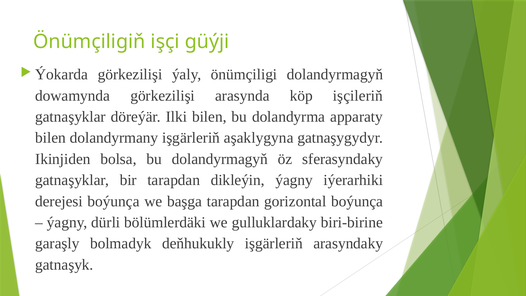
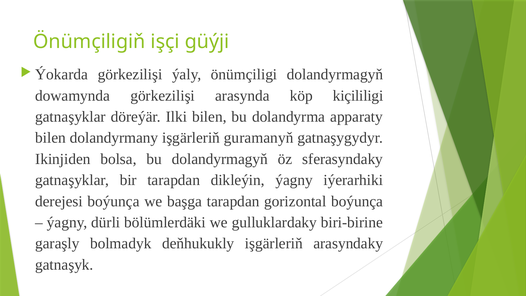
işçileriň: işçileriň -> kiçililigi
aşaklygyna: aşaklygyna -> guramanyň
